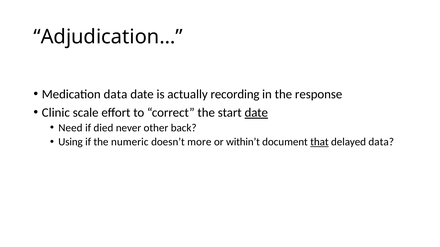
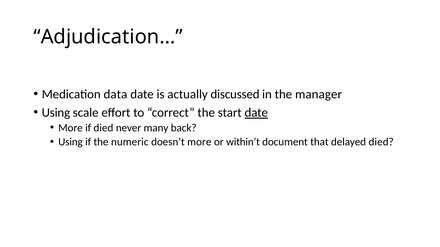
recording: recording -> discussed
response: response -> manager
Clinic at (56, 113): Clinic -> Using
Need at (70, 128): Need -> More
other: other -> many
that underline: present -> none
delayed data: data -> died
